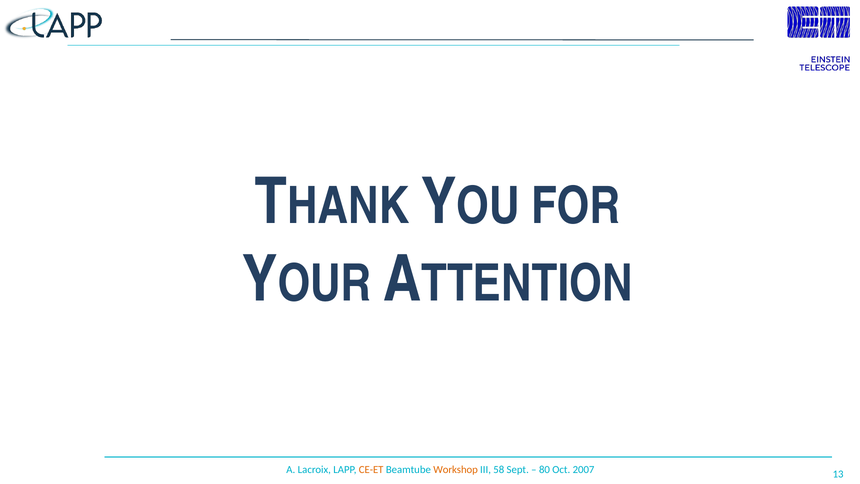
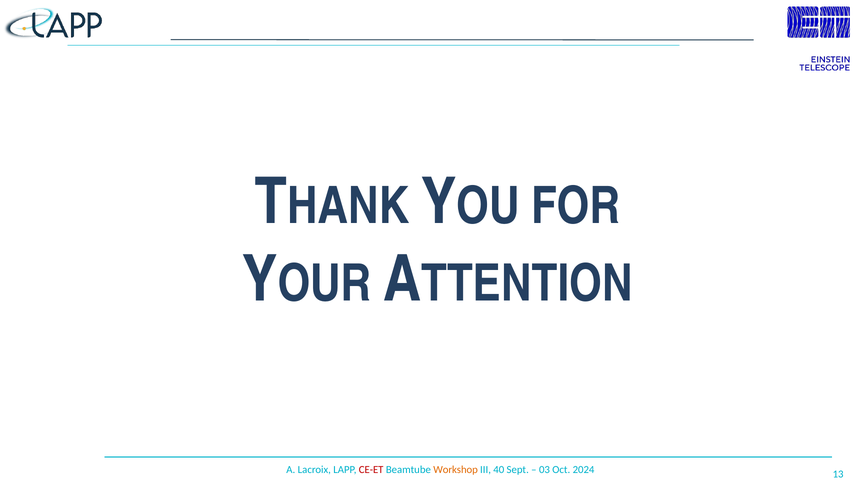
CE-ET colour: orange -> red
58: 58 -> 40
80: 80 -> 03
2007: 2007 -> 2024
